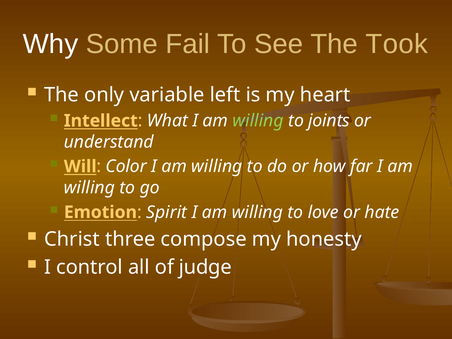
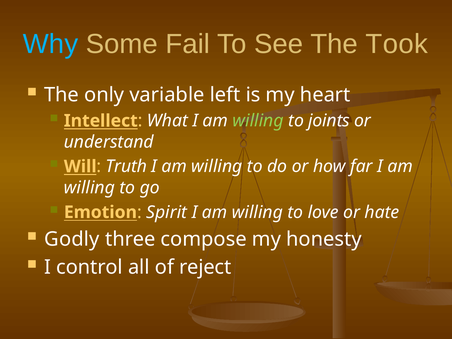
Why colour: white -> light blue
Color: Color -> Truth
Christ: Christ -> Godly
judge: judge -> reject
